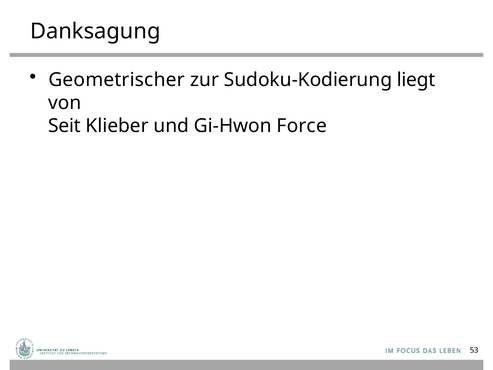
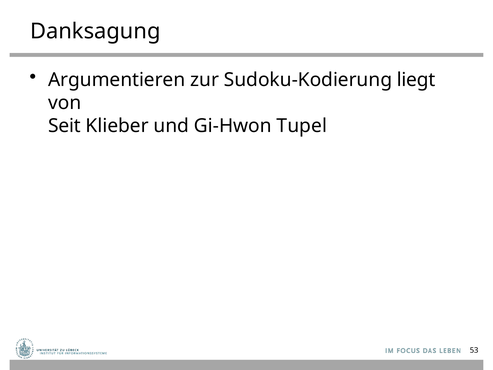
Geometrischer: Geometrischer -> Argumentieren
Force: Force -> Tupel
